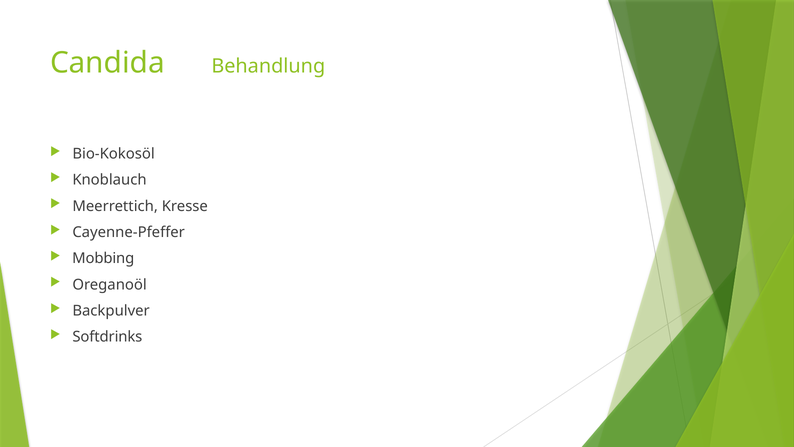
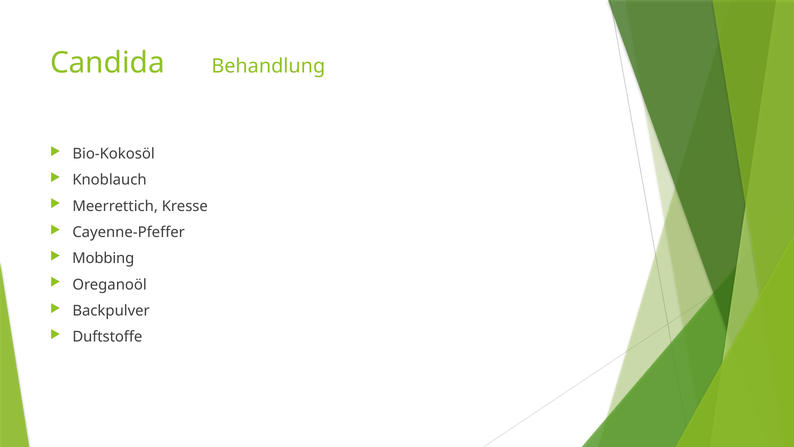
Softdrinks: Softdrinks -> Duftstoffe
